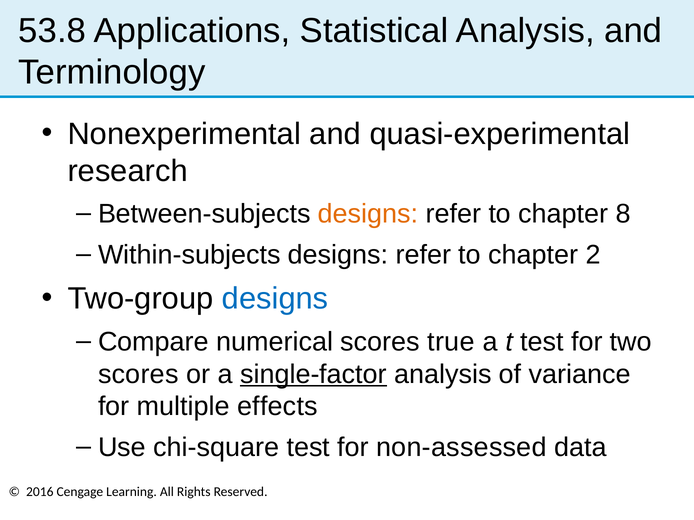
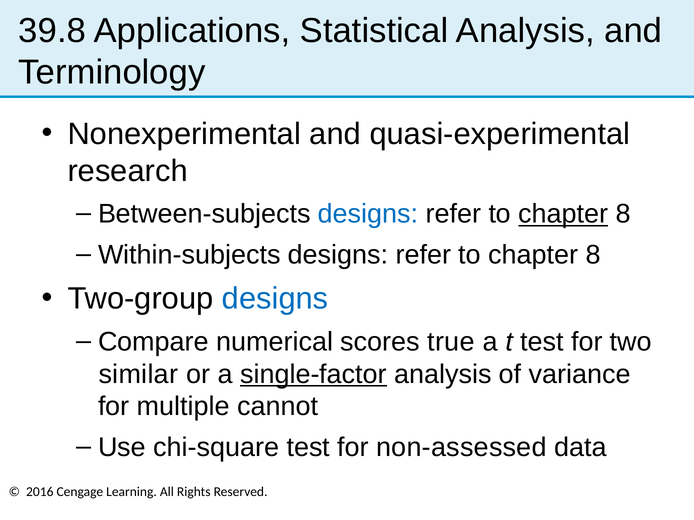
53.8: 53.8 -> 39.8
designs at (368, 214) colour: orange -> blue
chapter at (563, 214) underline: none -> present
2 at (593, 255): 2 -> 8
scores at (138, 374): scores -> similar
effects: effects -> cannot
